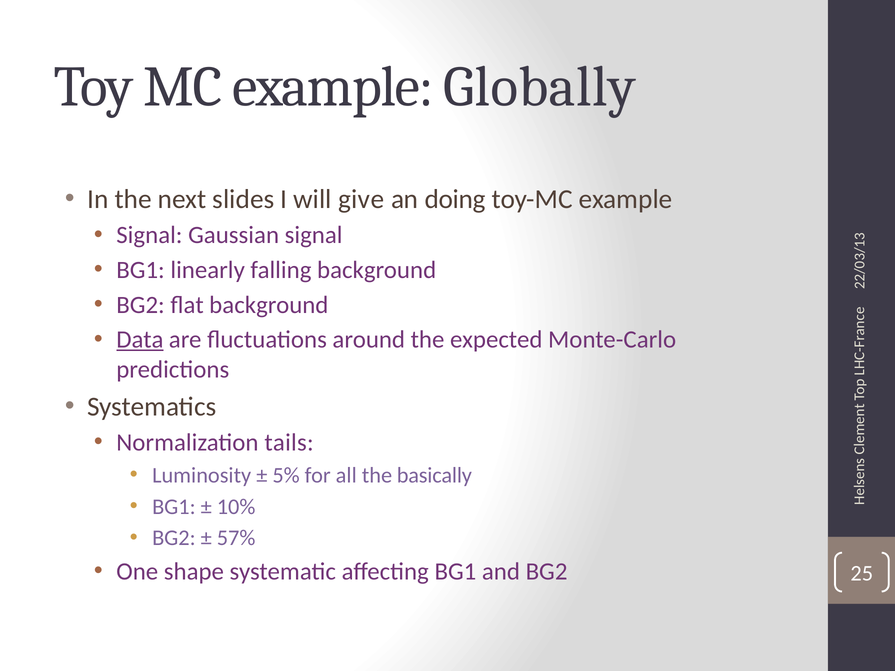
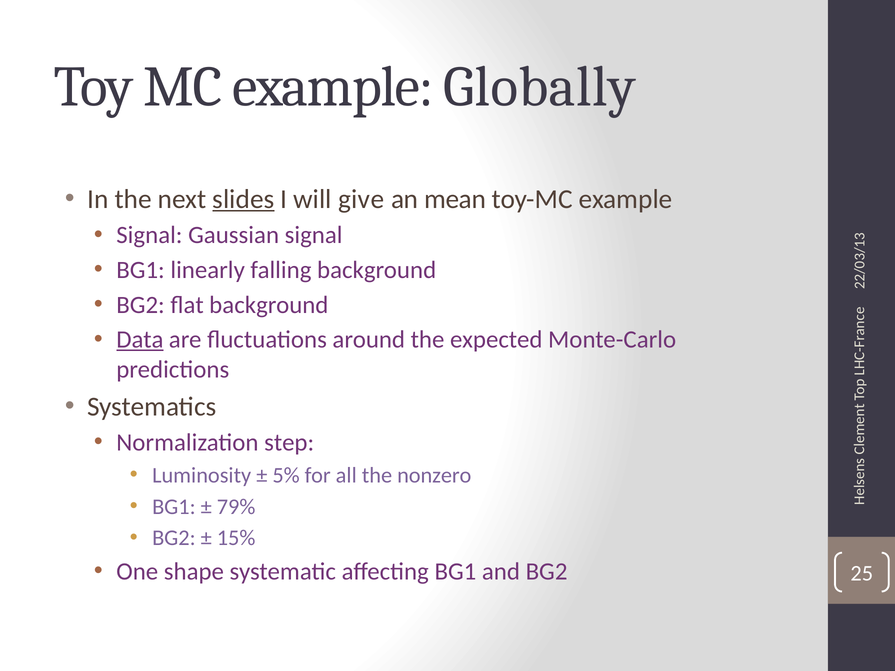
slides underline: none -> present
doing: doing -> mean
tails: tails -> step
basically: basically -> nonzero
10%: 10% -> 79%
57%: 57% -> 15%
